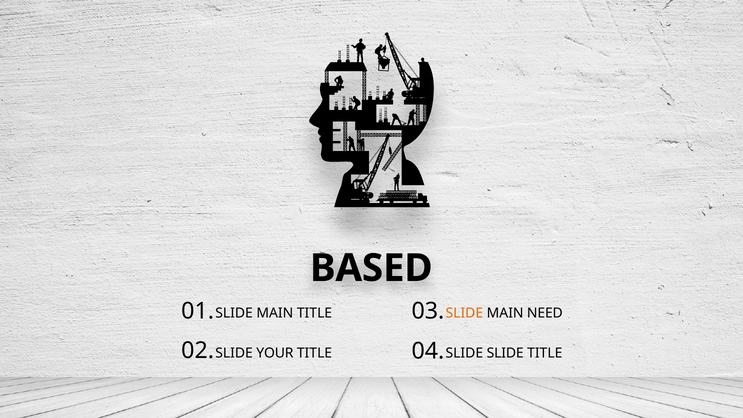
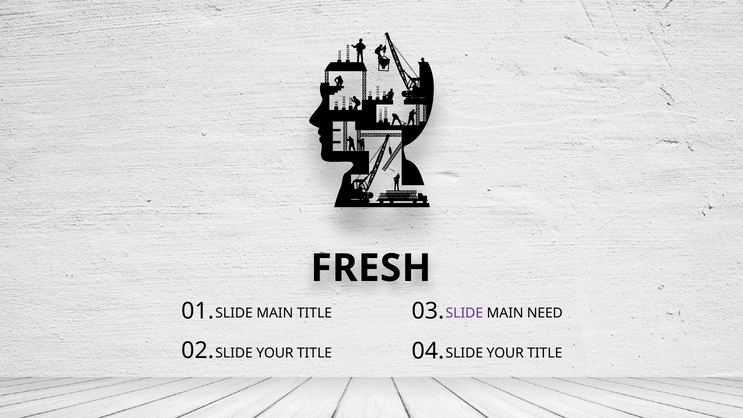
BASED: BASED -> FRESH
SLIDE at (464, 313) colour: orange -> purple
SLIDE at (505, 353): SLIDE -> YOUR
